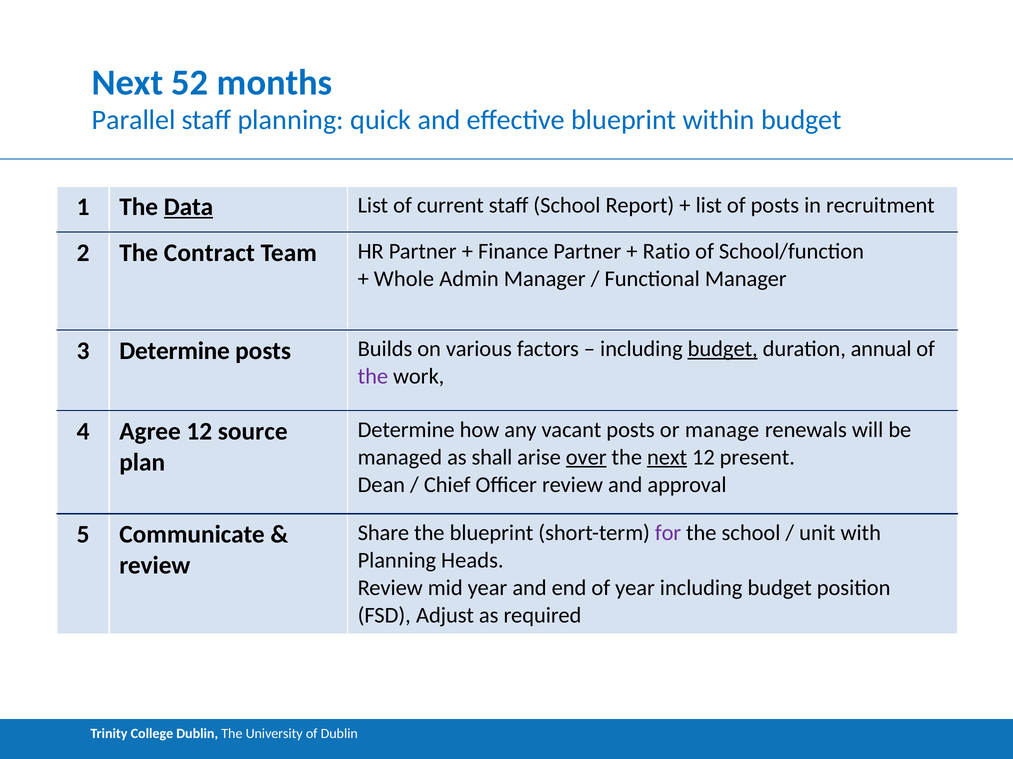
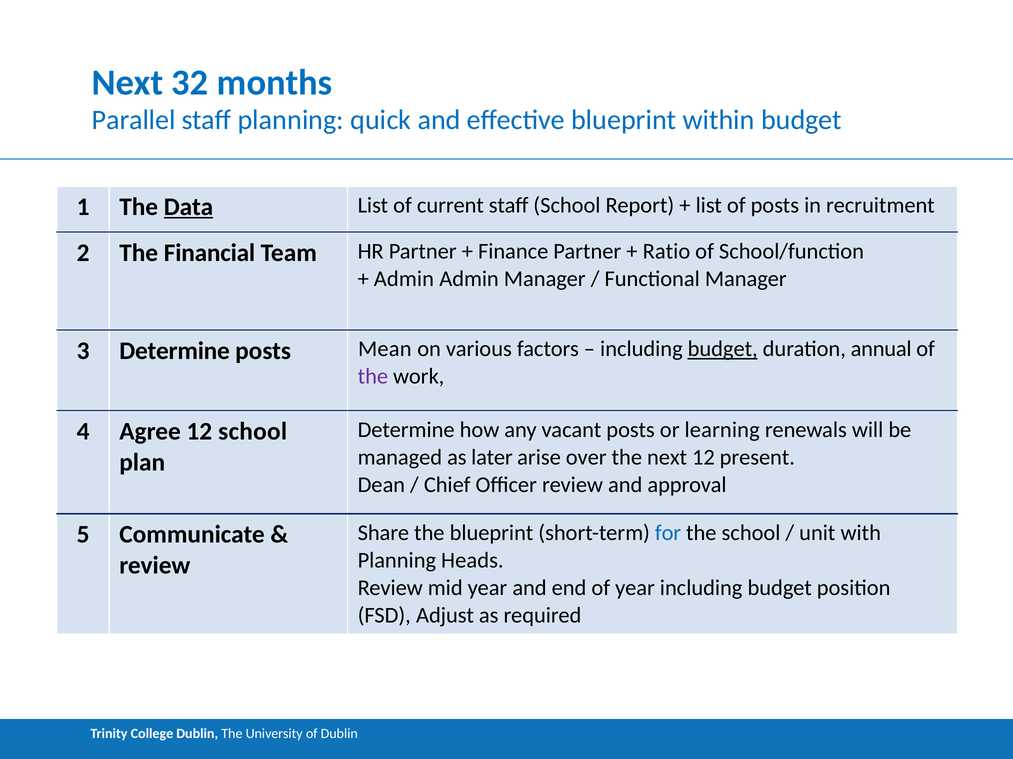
52: 52 -> 32
Contract: Contract -> Financial
Whole at (404, 279): Whole -> Admin
Builds: Builds -> Mean
manage: manage -> learning
12 source: source -> school
shall: shall -> later
over underline: present -> none
next at (667, 458) underline: present -> none
for colour: purple -> blue
